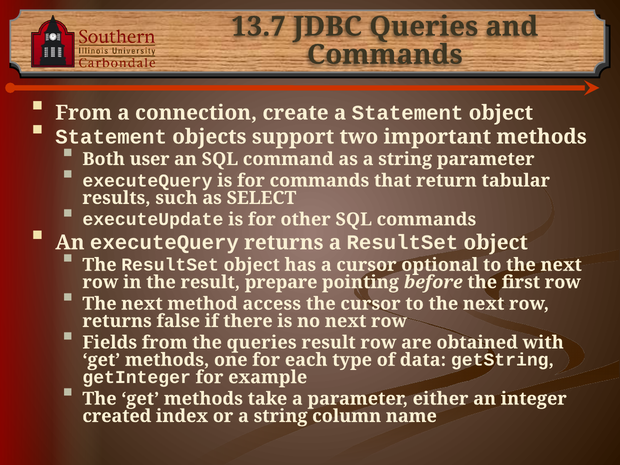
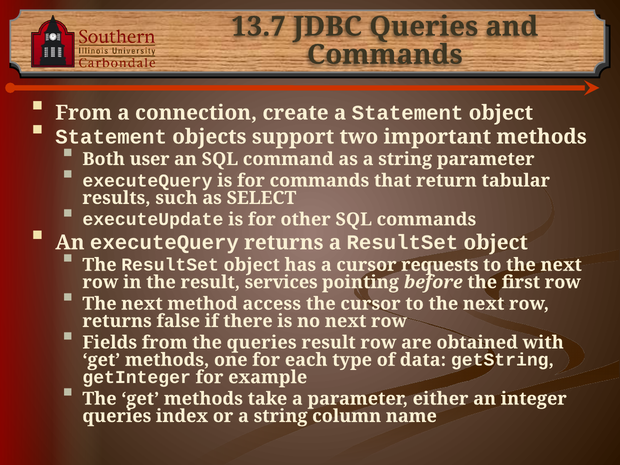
optional: optional -> requests
prepare: prepare -> services
created at (117, 416): created -> queries
